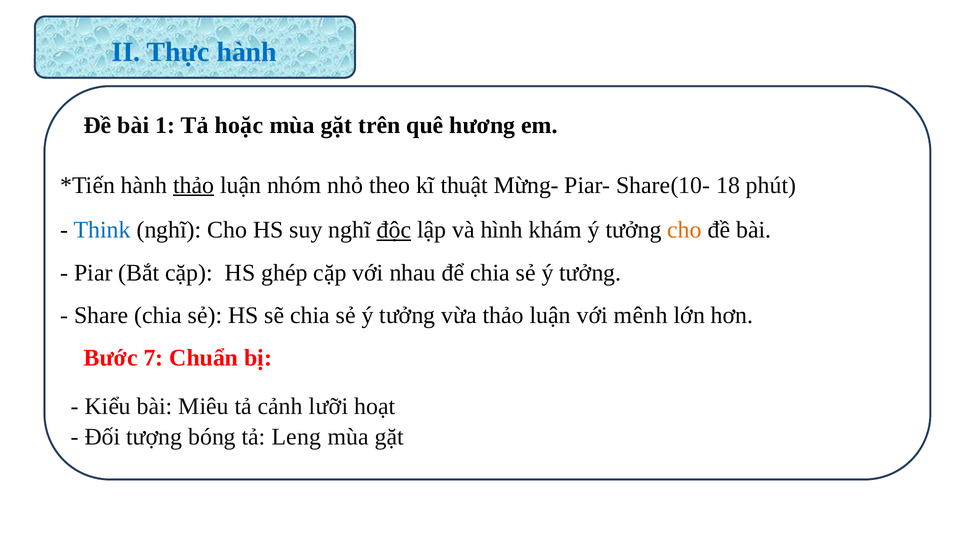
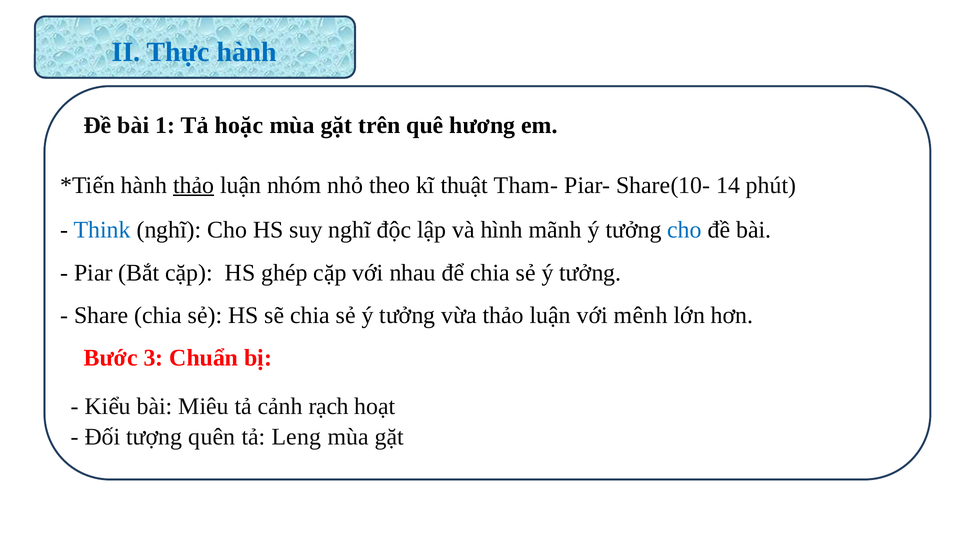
Mừng-: Mừng- -> Tham-
18: 18 -> 14
độc underline: present -> none
khám: khám -> mãnh
cho at (685, 230) colour: orange -> blue
7: 7 -> 3
lưỡi: lưỡi -> rạch
bóng: bóng -> quên
